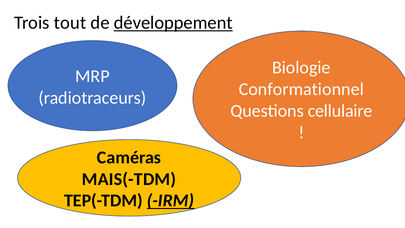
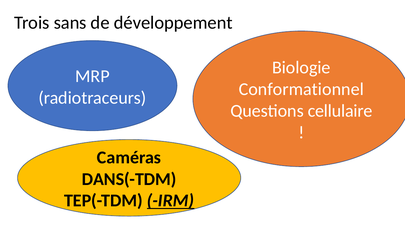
tout: tout -> sans
développement underline: present -> none
MAIS(-TDM: MAIS(-TDM -> DANS(-TDM
